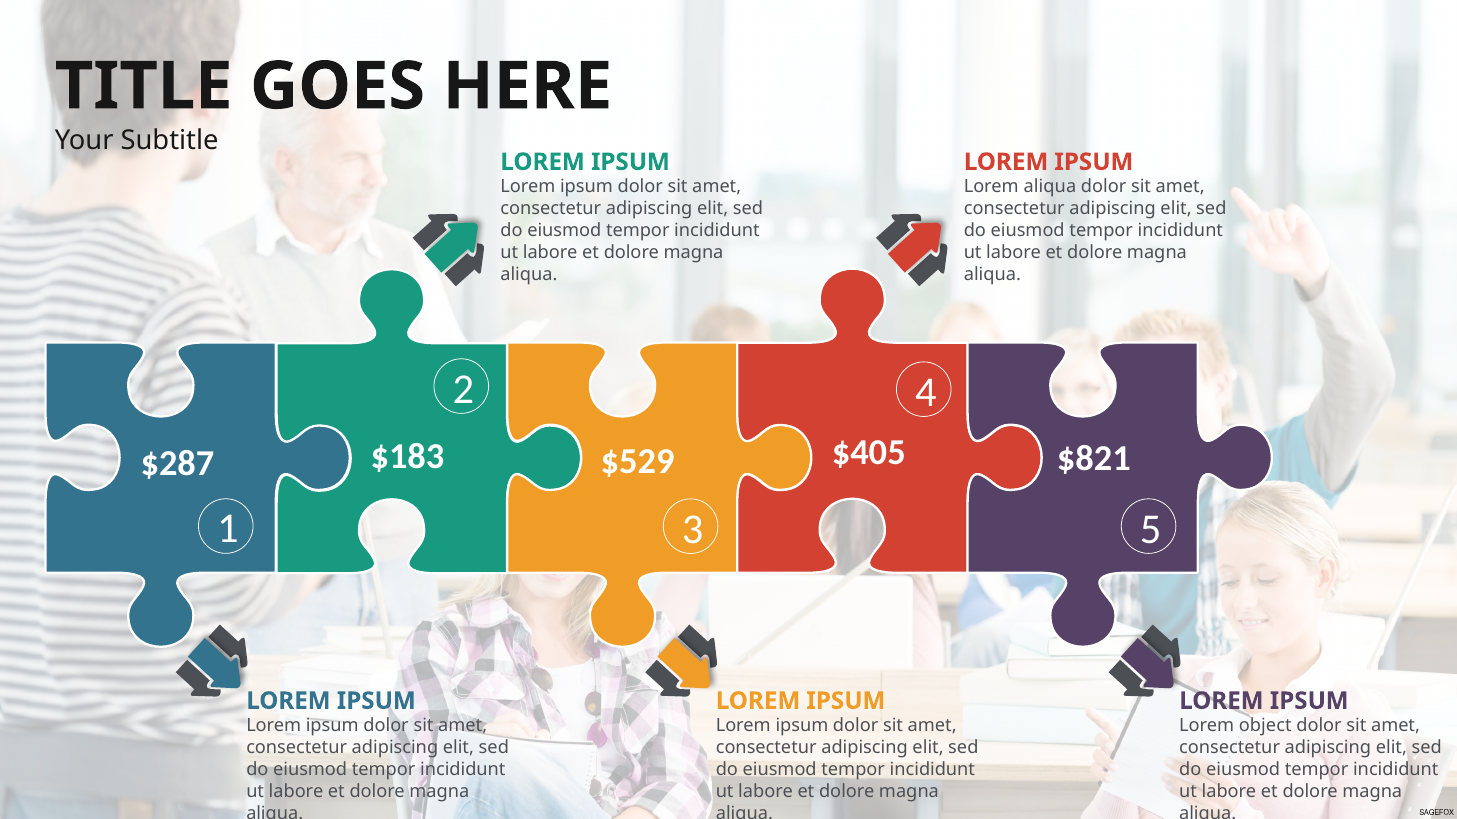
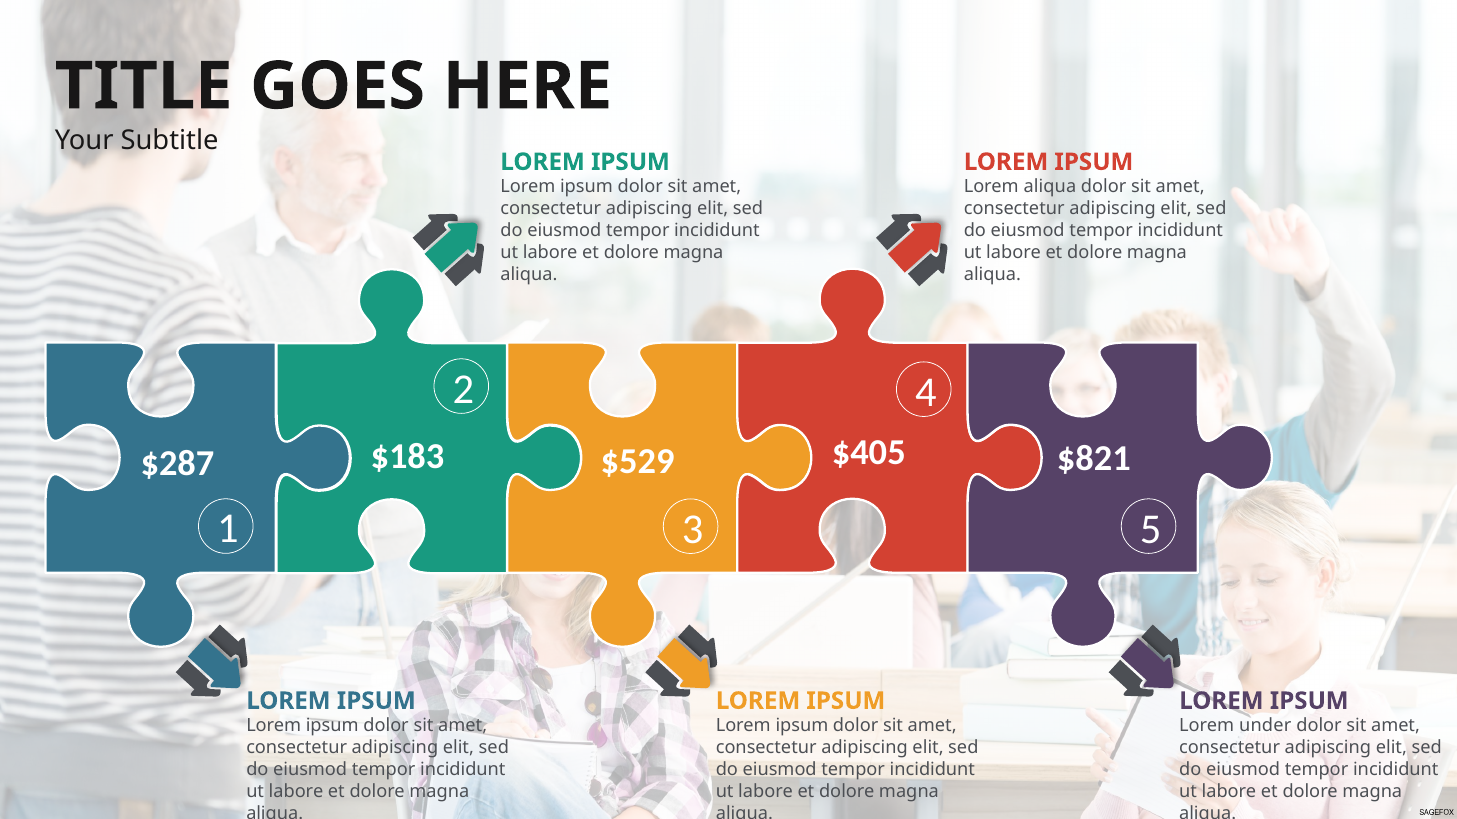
object: object -> under
